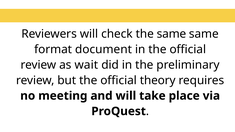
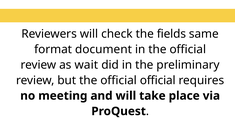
the same: same -> fields
official theory: theory -> official
